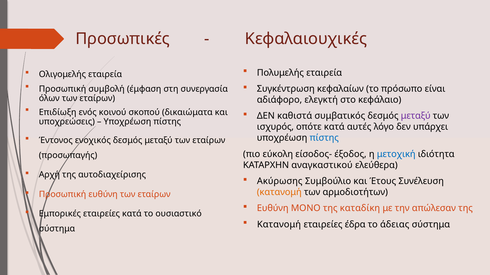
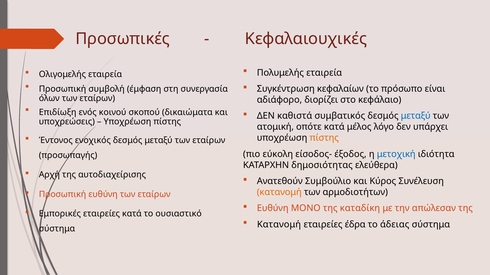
ελεγκτή: ελεγκτή -> διορίζει
μεταξύ at (416, 116) colour: purple -> blue
ισχυρός: ισχυρός -> ατομική
αυτές: αυτές -> μέλος
πίστης at (324, 138) colour: blue -> orange
αναγκαστικού: αναγκαστικού -> δημοσιότητας
Ακύρωσης: Ακύρωσης -> Ανατεθούν
Έτους: Έτους -> Κύρος
